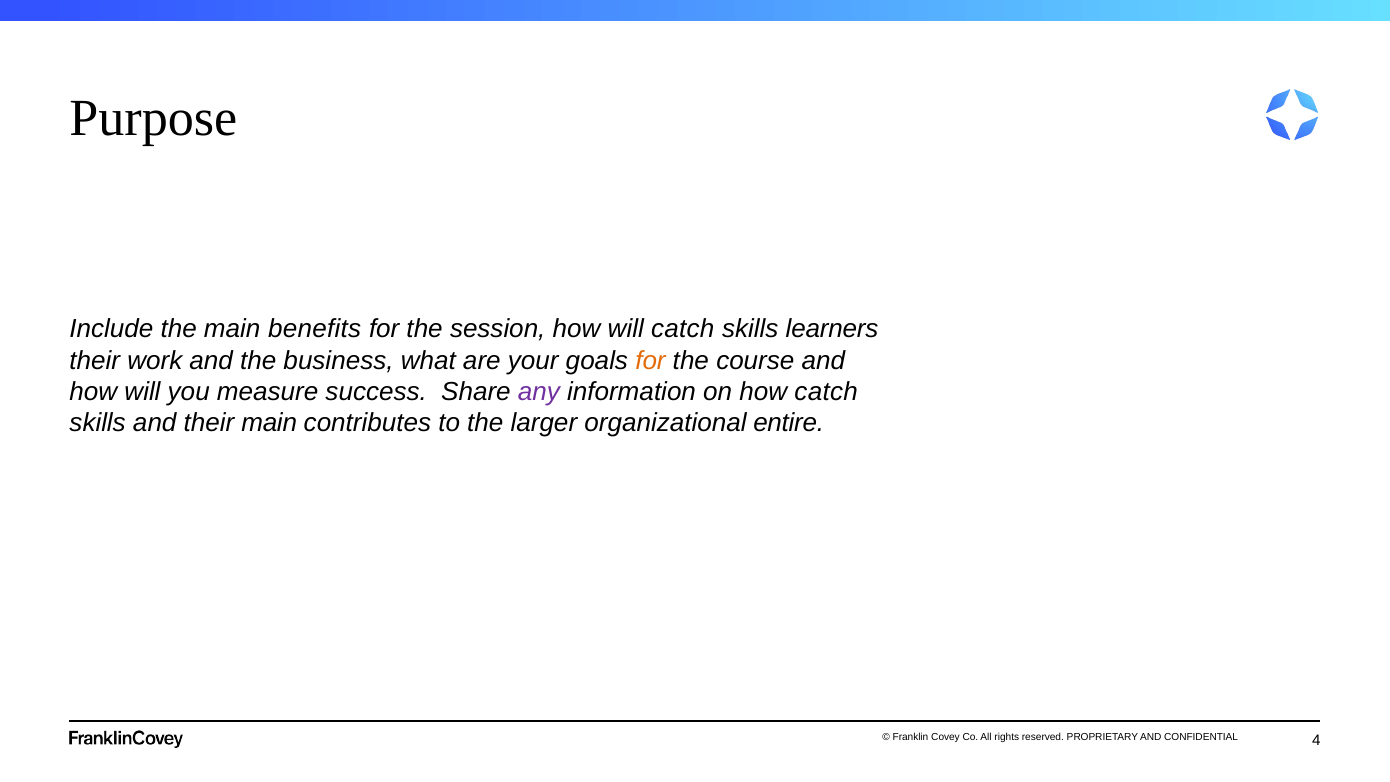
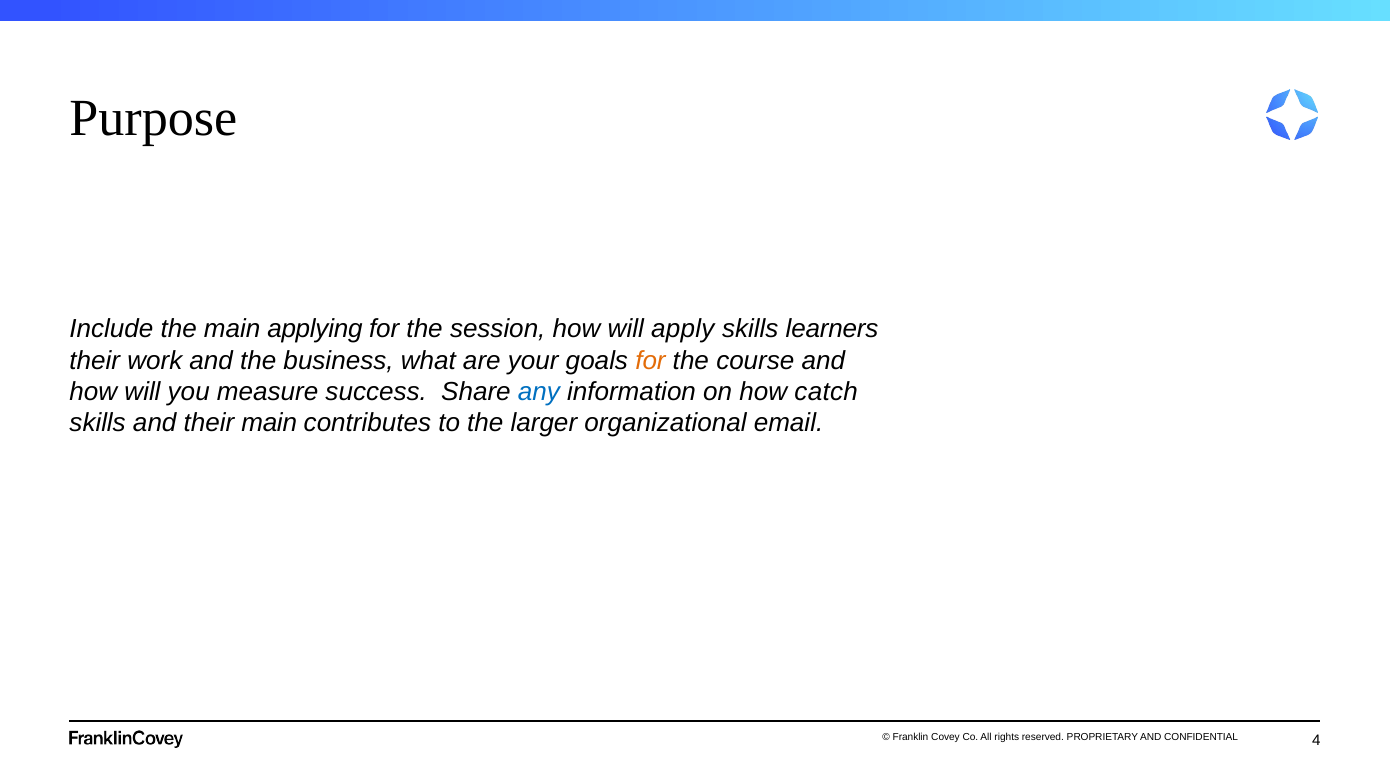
benefits: benefits -> applying
will catch: catch -> apply
any colour: purple -> blue
entire: entire -> email
